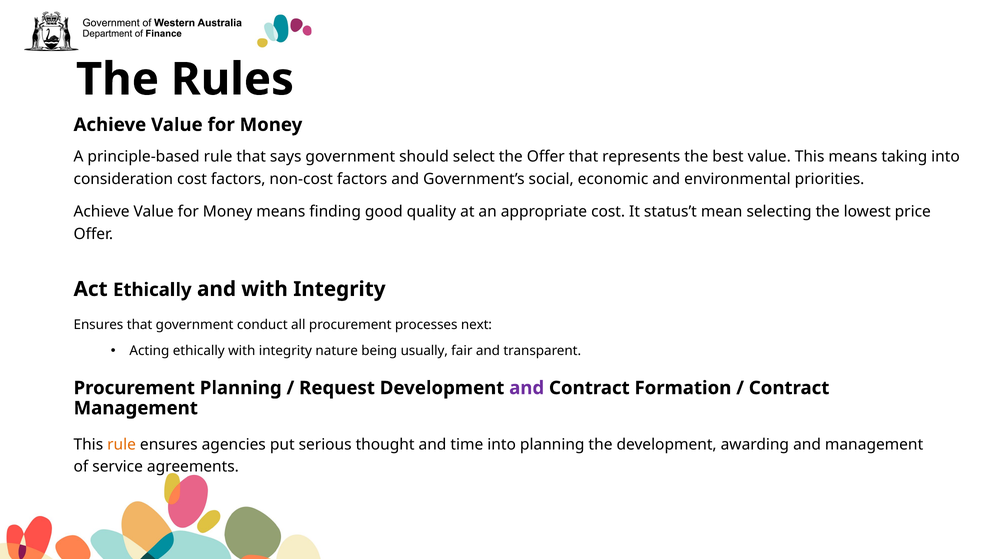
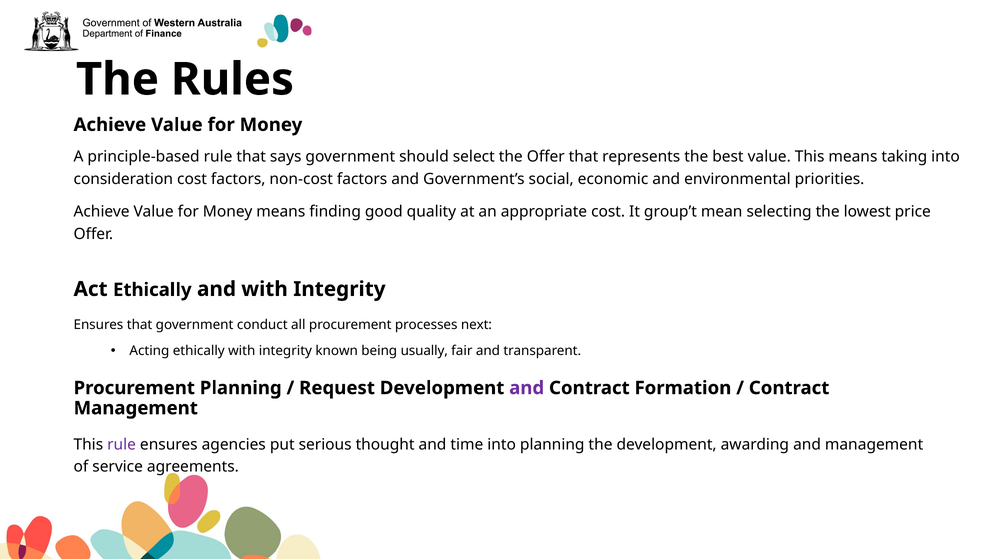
status’t: status’t -> group’t
nature: nature -> known
rule at (122, 444) colour: orange -> purple
